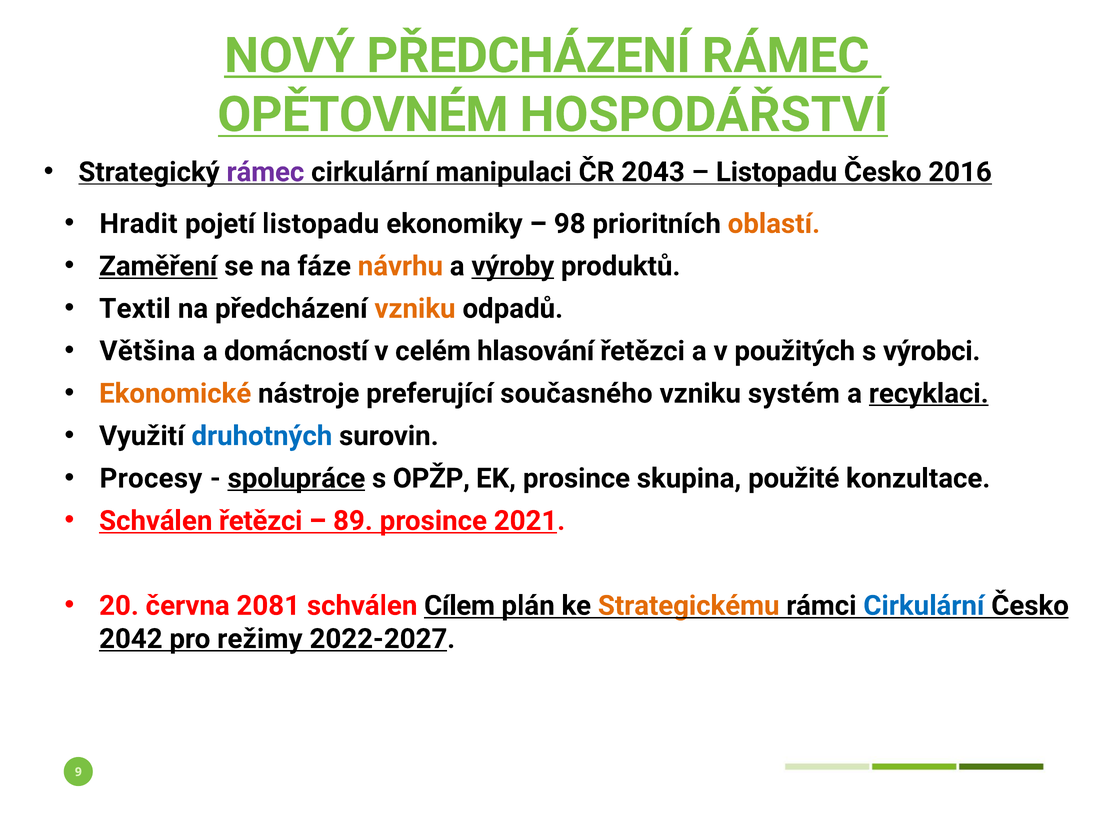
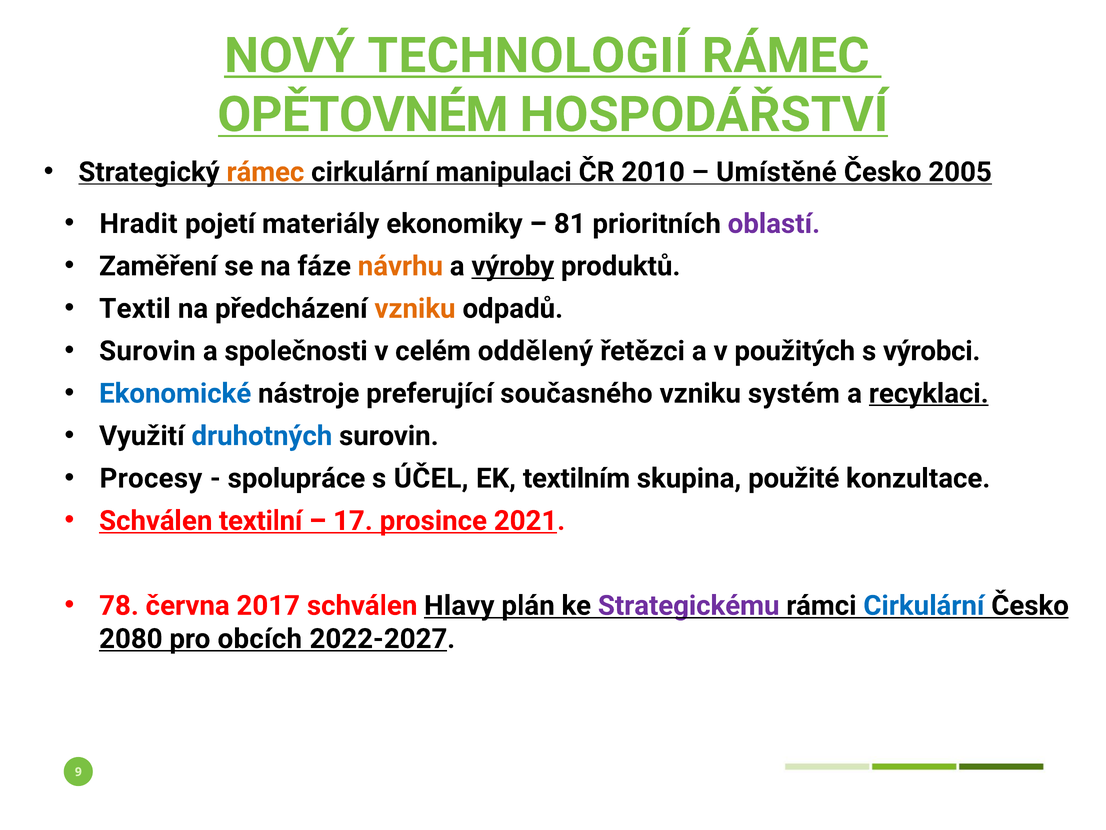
NOVÝ PŘEDCHÁZENÍ: PŘEDCHÁZENÍ -> TECHNOLOGIÍ
rámec at (265, 172) colour: purple -> orange
2043: 2043 -> 2010
Listopadu at (777, 172): Listopadu -> Umístěné
2016: 2016 -> 2005
pojetí listopadu: listopadu -> materiály
98: 98 -> 81
oblastí colour: orange -> purple
Zaměření underline: present -> none
Většina at (147, 351): Většina -> Surovin
domácností: domácností -> společnosti
hlasování: hlasování -> oddělený
Ekonomické colour: orange -> blue
spolupráce underline: present -> none
OPŽP: OPŽP -> ÚČEL
EK prosince: prosince -> textilním
Schválen řetězci: řetězci -> textilní
89: 89 -> 17
20: 20 -> 78
2081: 2081 -> 2017
Cílem: Cílem -> Hlavy
Strategickému colour: orange -> purple
2042: 2042 -> 2080
režimy: režimy -> obcích
